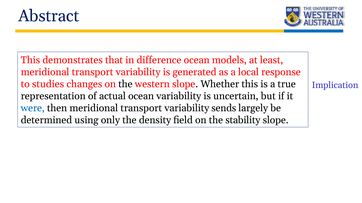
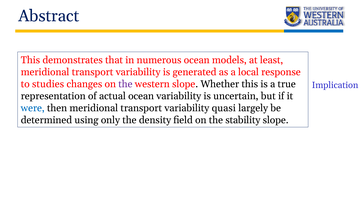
difference: difference -> numerous
the at (125, 84) colour: black -> purple
sends: sends -> quasi
